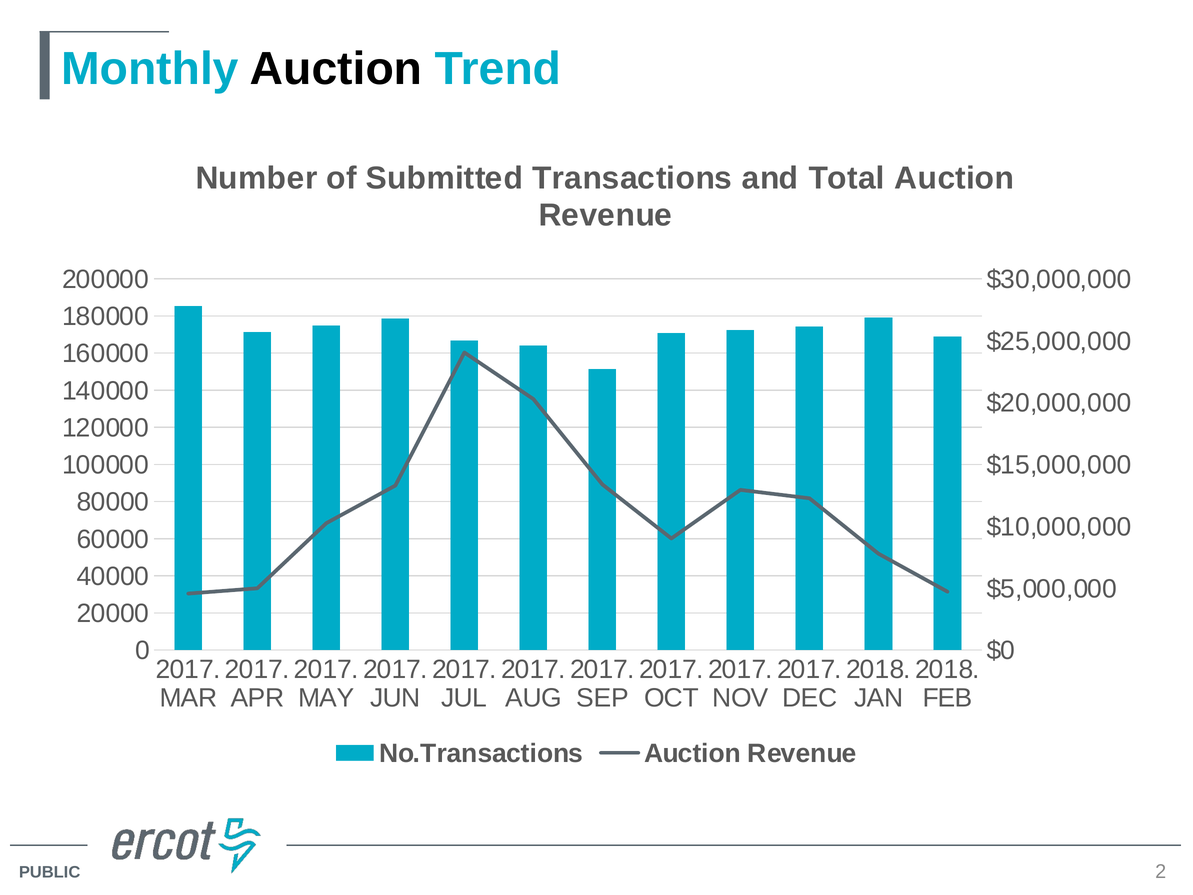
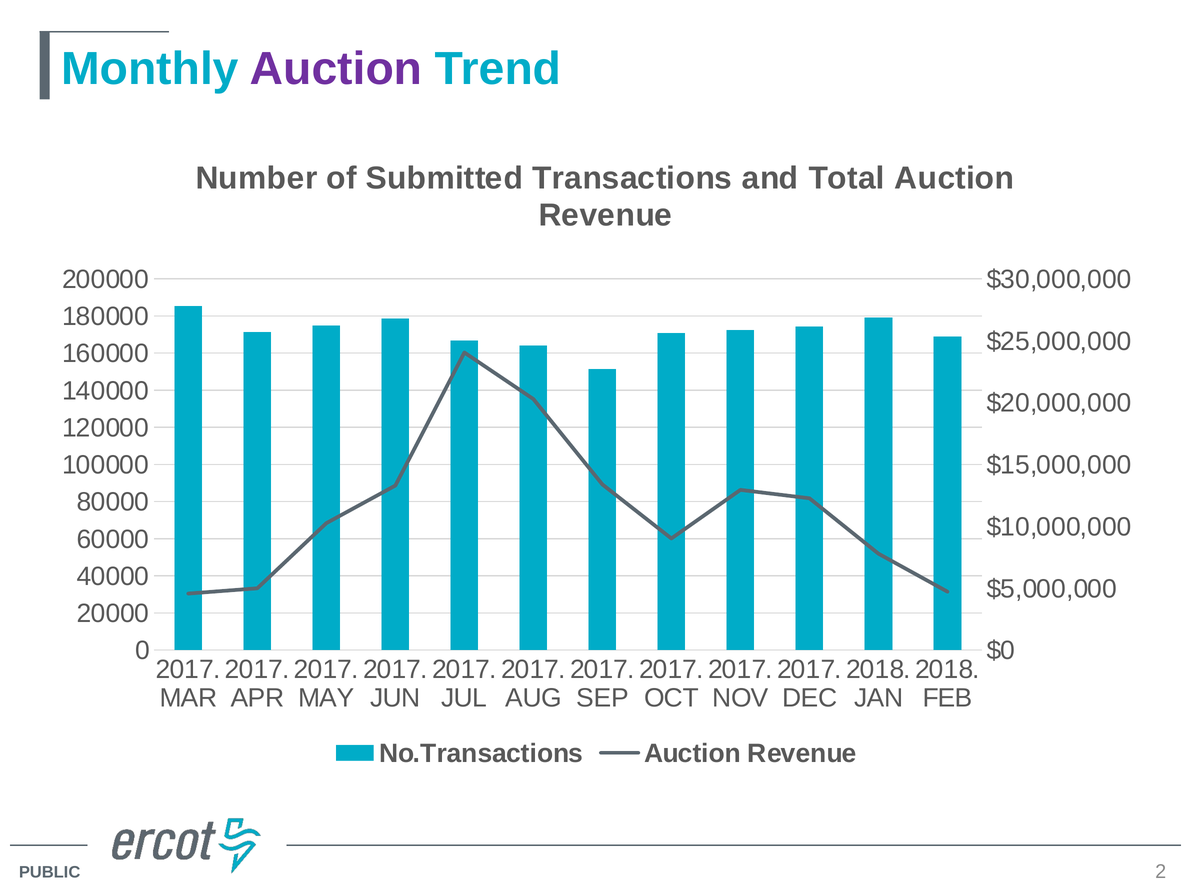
Auction at (336, 69) colour: black -> purple
